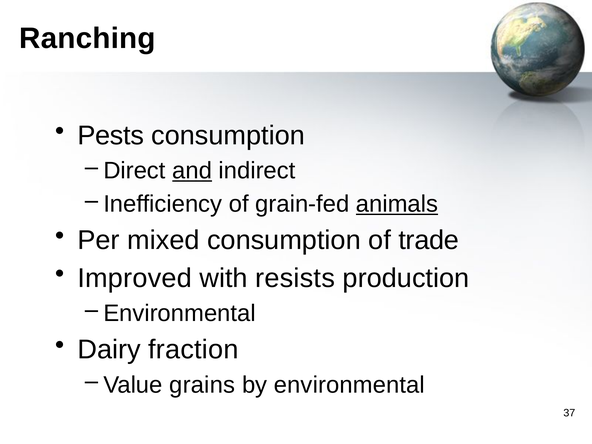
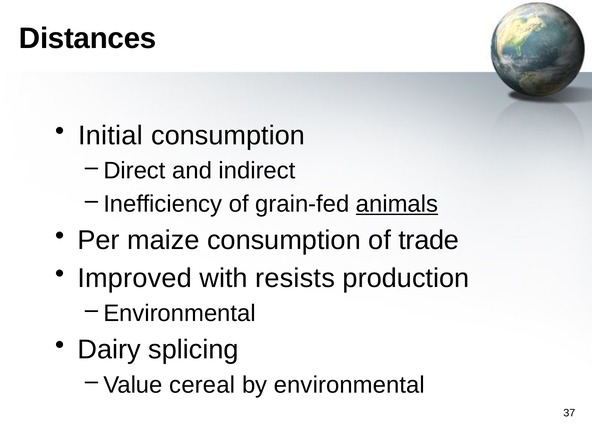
Ranching: Ranching -> Distances
Pests: Pests -> Initial
and underline: present -> none
mixed: mixed -> maize
fraction: fraction -> splicing
grains: grains -> cereal
